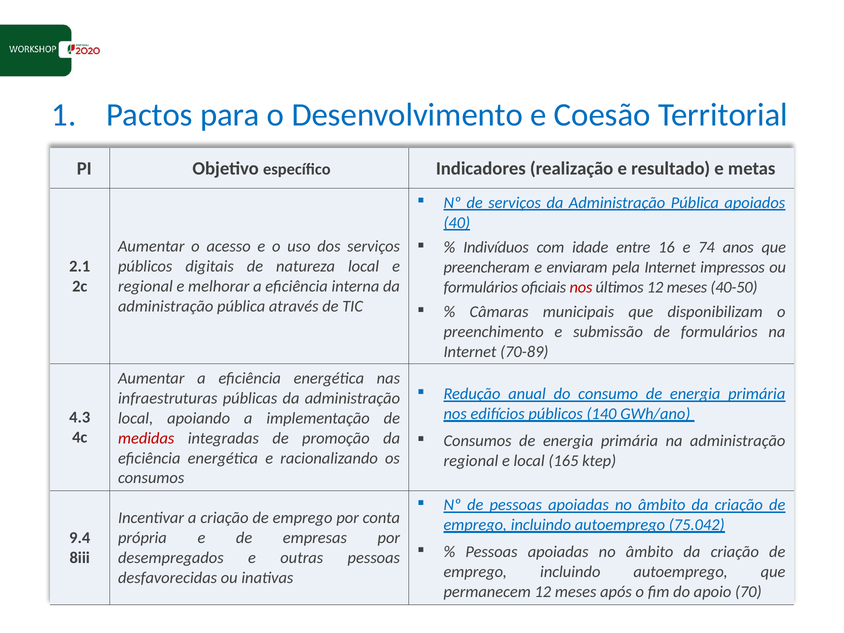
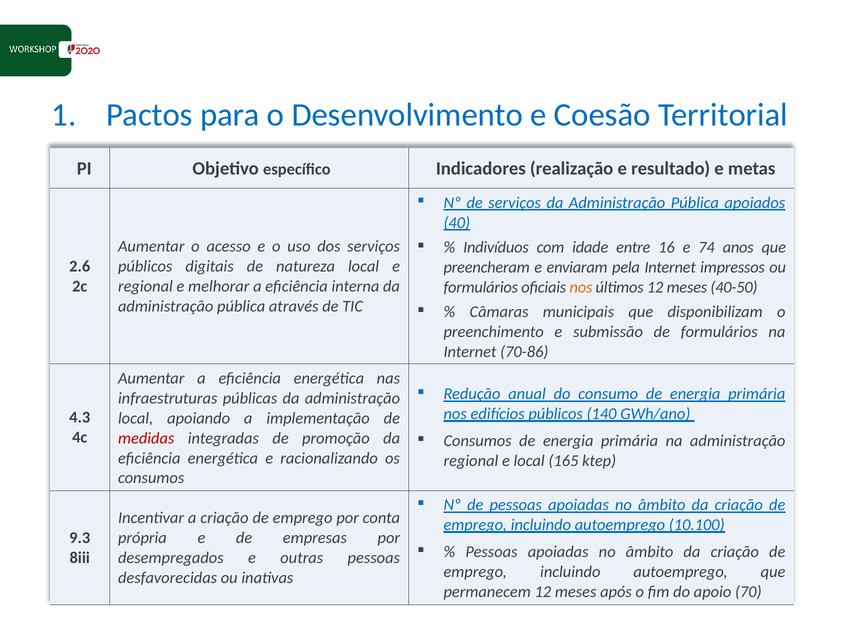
2.1: 2.1 -> 2.6
nos at (581, 287) colour: red -> orange
70-89: 70-89 -> 70-86
75.042: 75.042 -> 10.100
9.4: 9.4 -> 9.3
